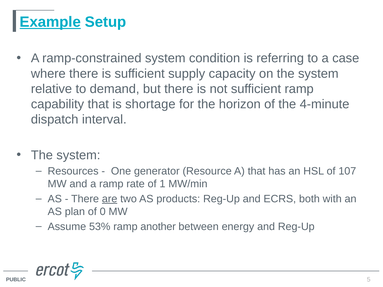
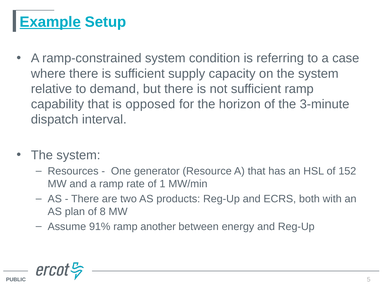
shortage: shortage -> opposed
4-minute: 4-minute -> 3-minute
107: 107 -> 152
are underline: present -> none
0: 0 -> 8
53%: 53% -> 91%
